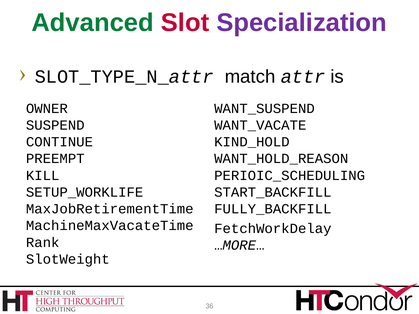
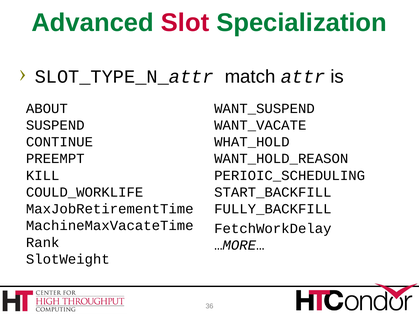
Specialization colour: purple -> green
OWNER: OWNER -> ABOUT
KIND_HOLD: KIND_HOLD -> WHAT_HOLD
SETUP_WORKLIFE: SETUP_WORKLIFE -> COULD_WORKLIFE
